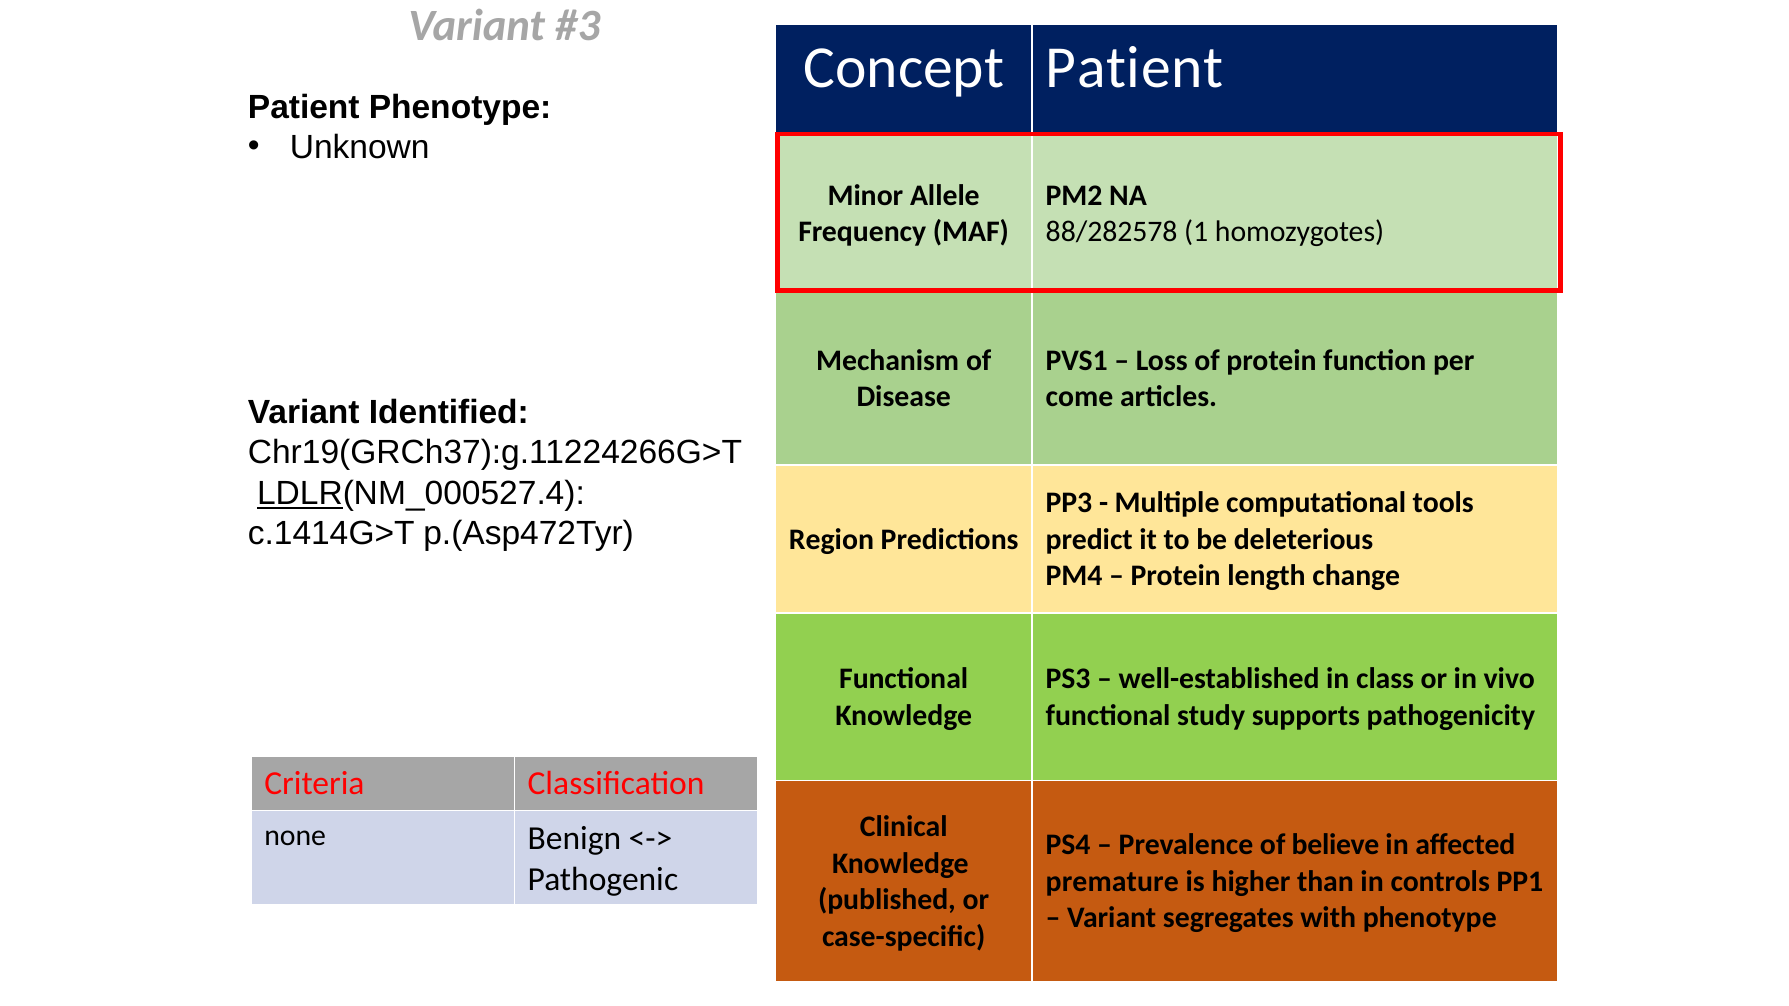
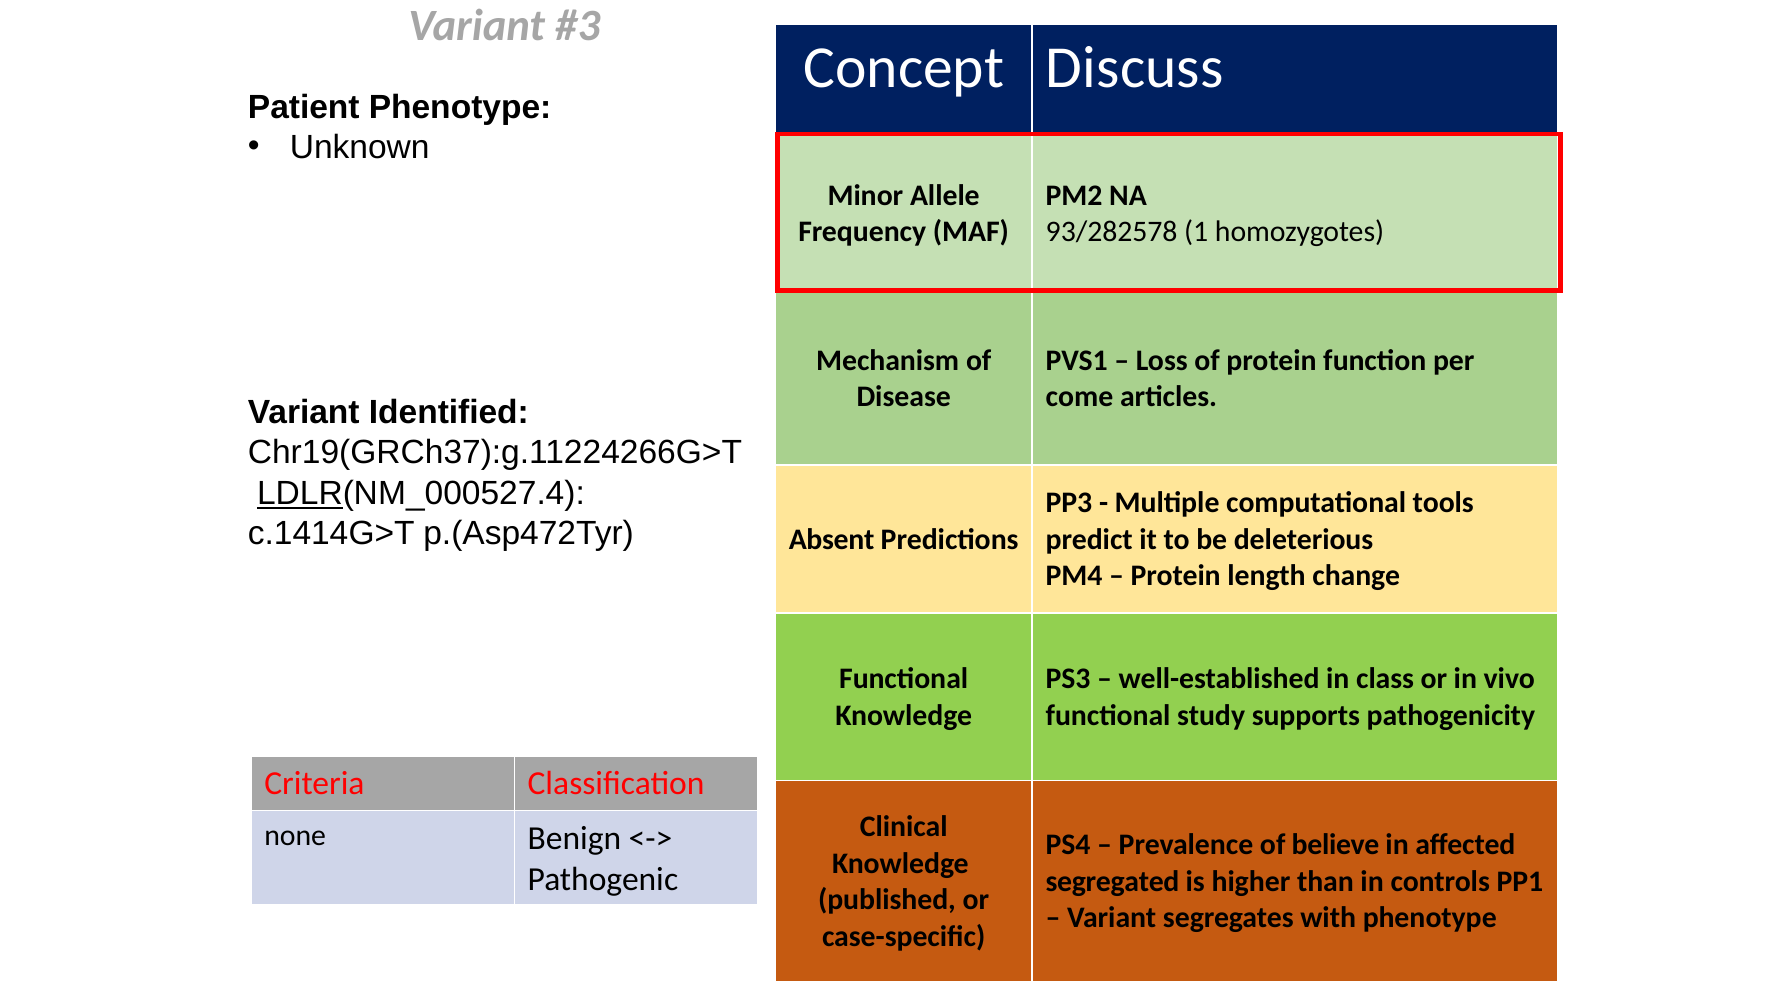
Concept Patient: Patient -> Discuss
88/282578: 88/282578 -> 93/282578
Region: Region -> Absent
premature: premature -> segregated
